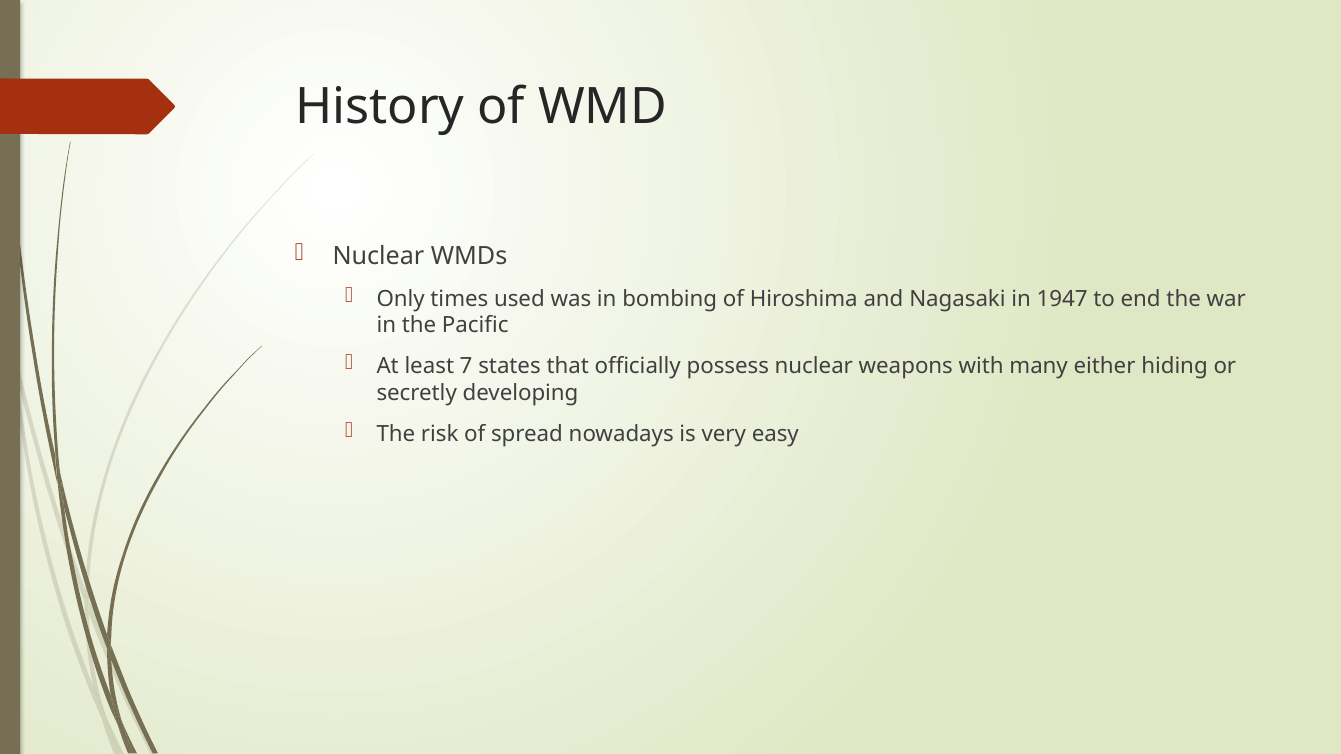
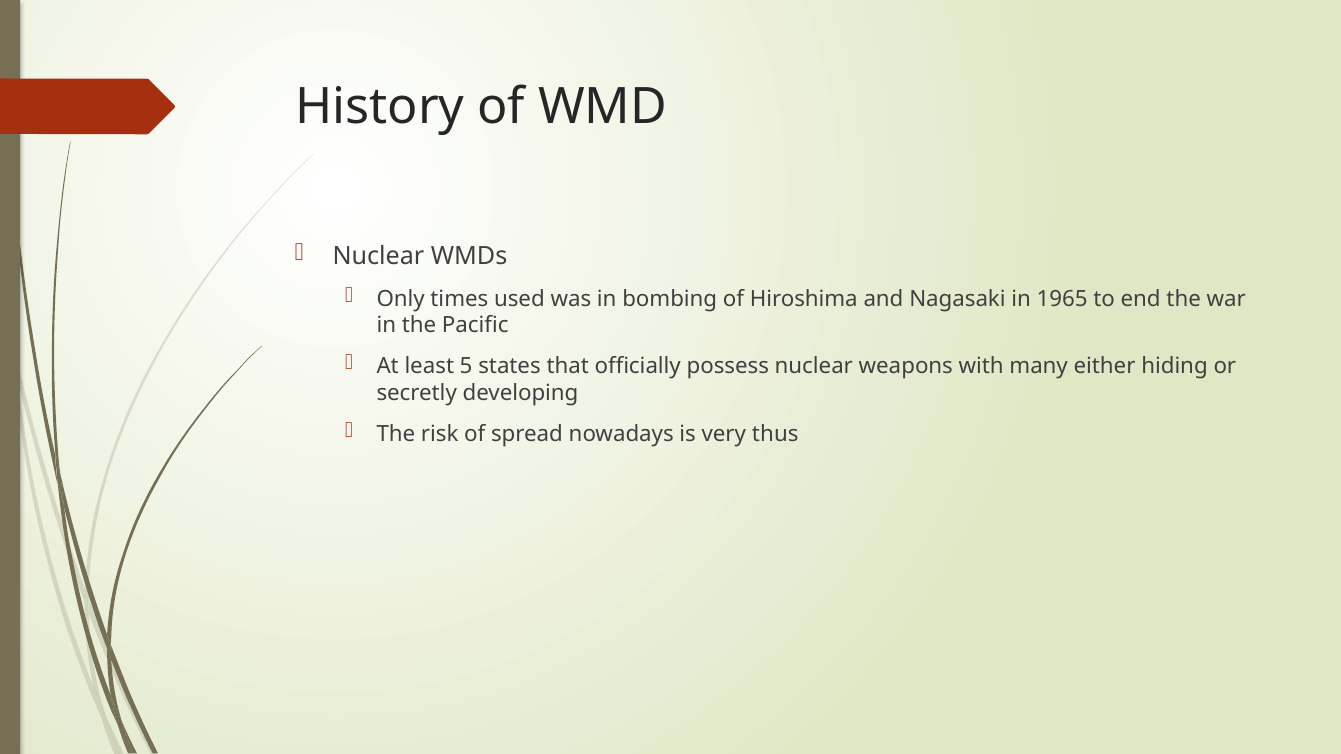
1947: 1947 -> 1965
7: 7 -> 5
easy: easy -> thus
